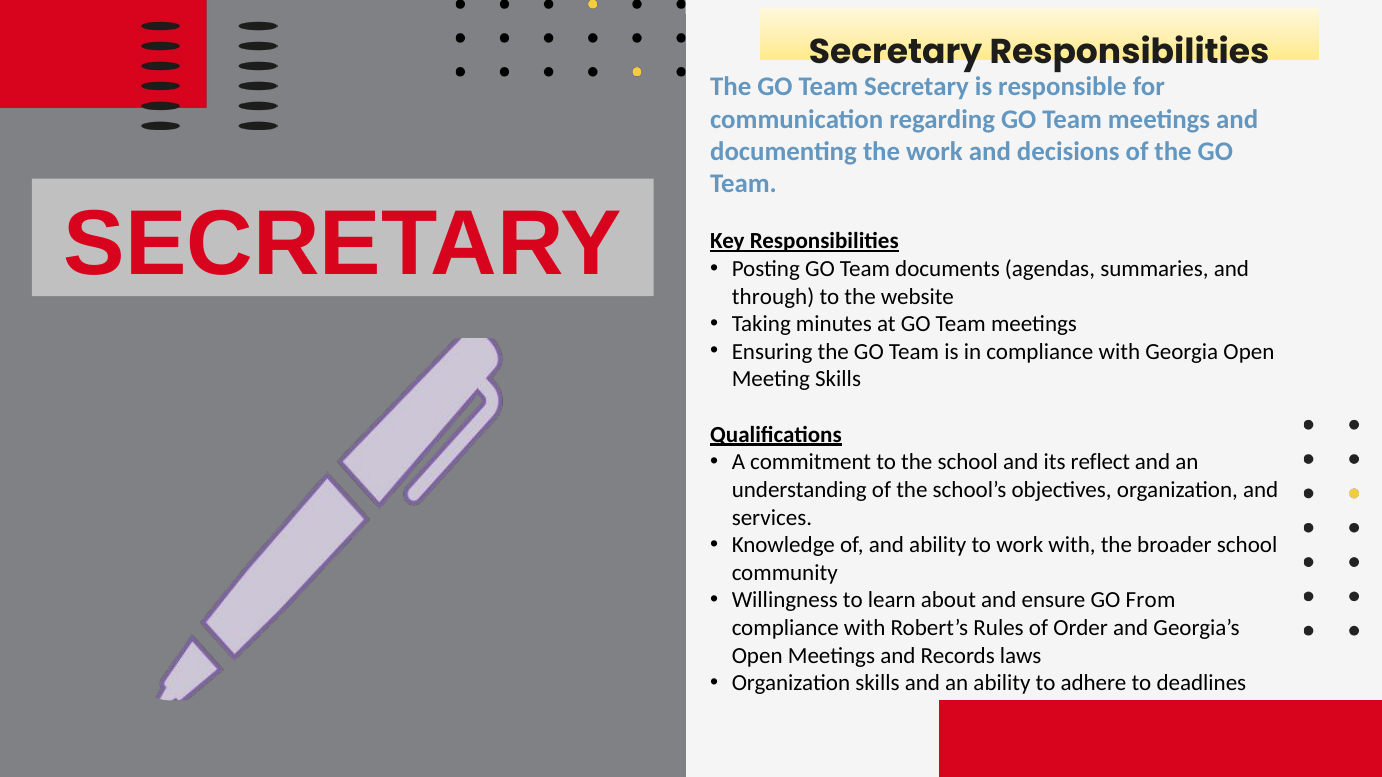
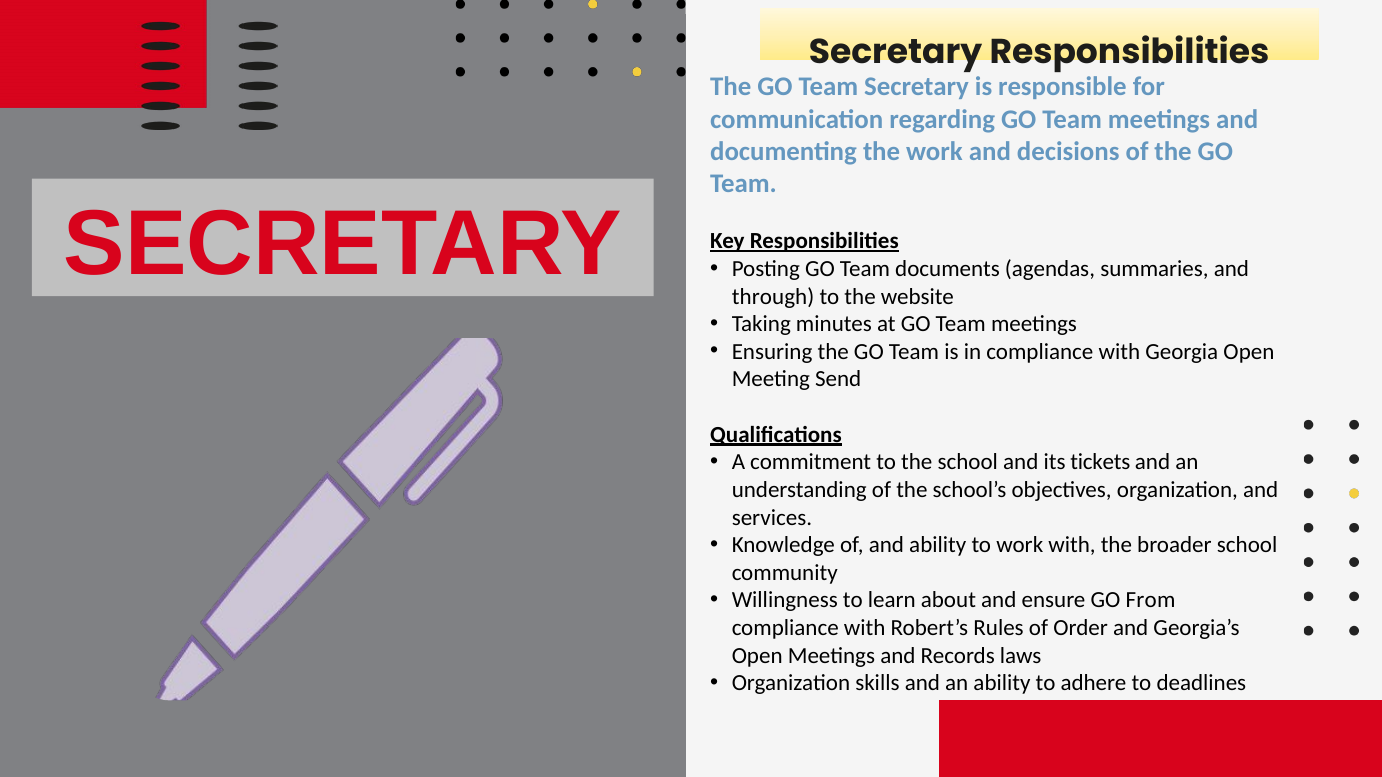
Meeting Skills: Skills -> Send
reflect: reflect -> tickets
